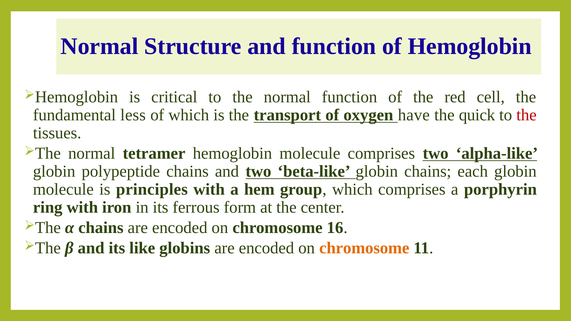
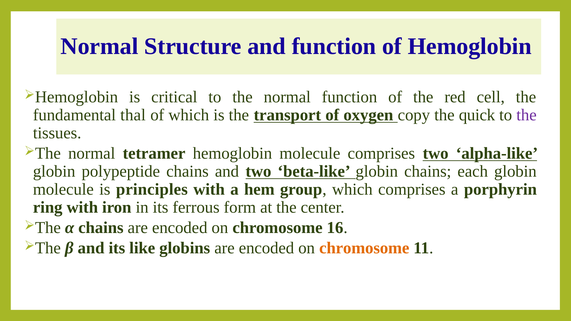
less: less -> thal
have: have -> copy
the at (527, 115) colour: red -> purple
